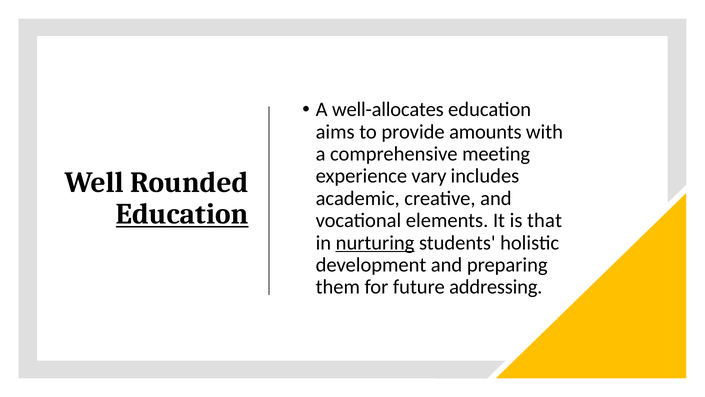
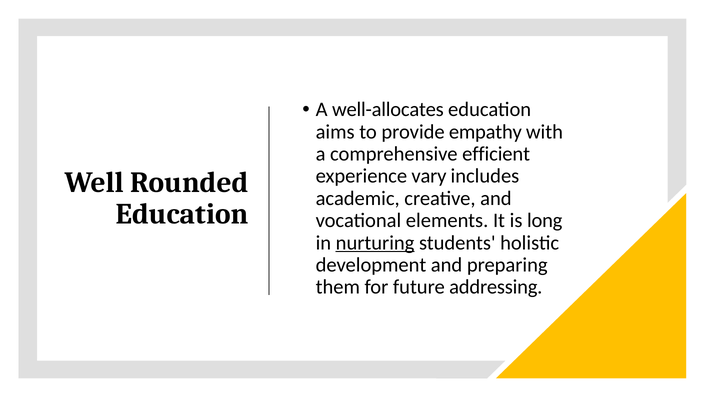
amounts: amounts -> empathy
meeting: meeting -> efficient
Education at (182, 214) underline: present -> none
that: that -> long
